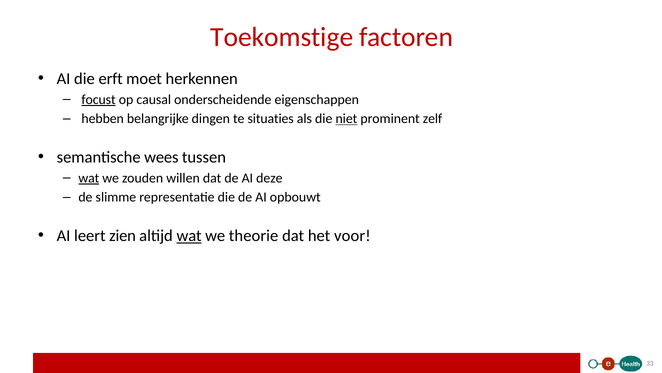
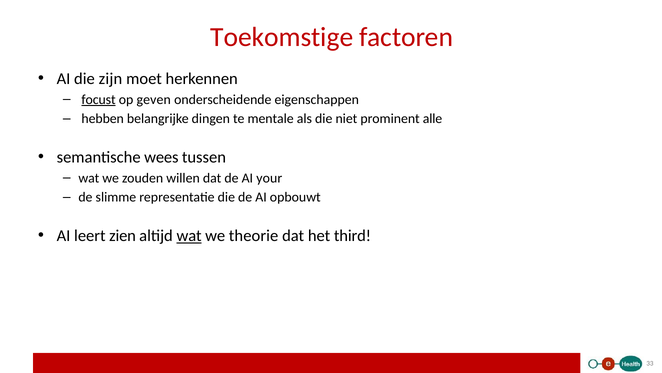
erft: erft -> zijn
causal: causal -> geven
situaties: situaties -> mentale
niet underline: present -> none
zelf: zelf -> alle
wat at (89, 178) underline: present -> none
deze: deze -> your
voor: voor -> third
